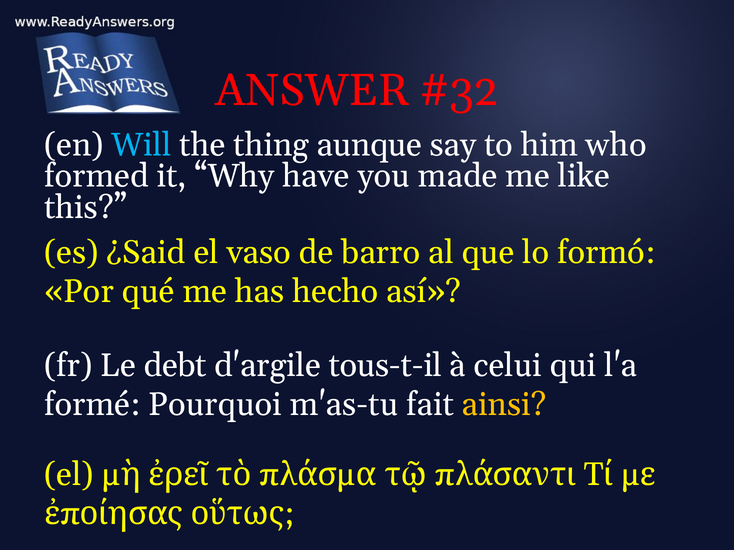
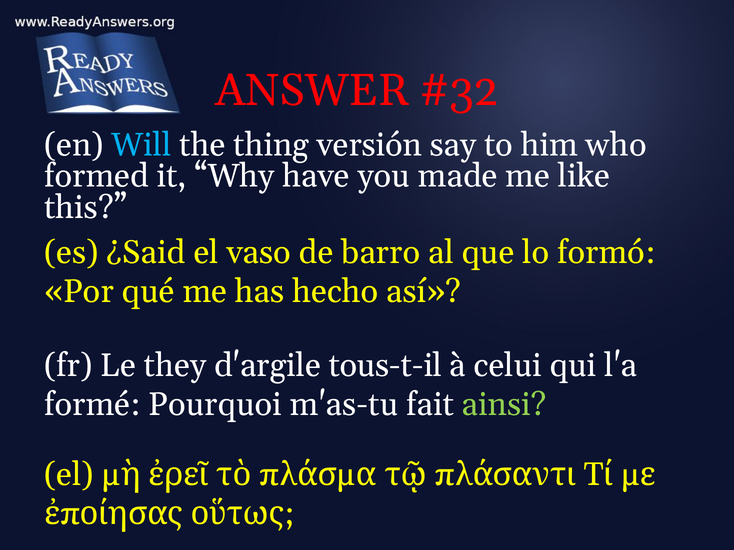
aunque: aunque -> versión
debt: debt -> they
ainsi colour: yellow -> light green
